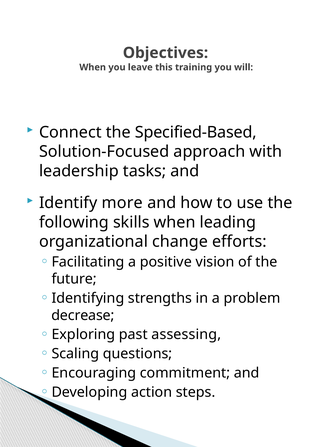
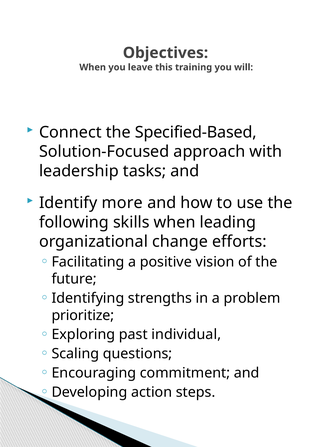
decrease: decrease -> prioritize
assessing: assessing -> individual
